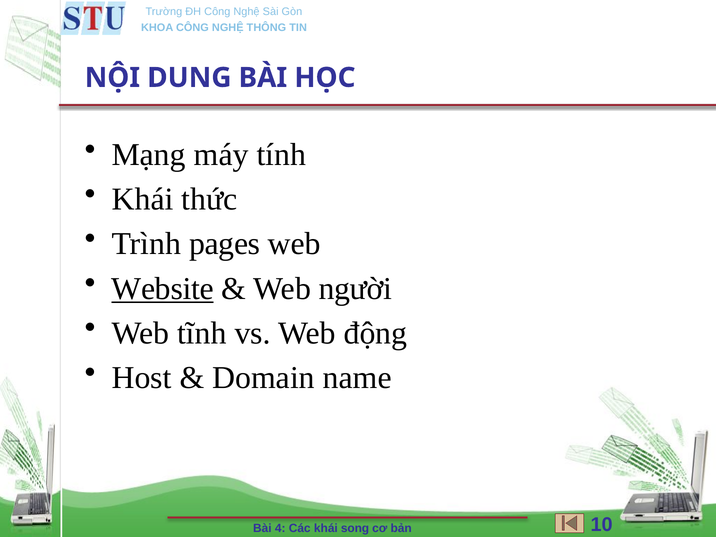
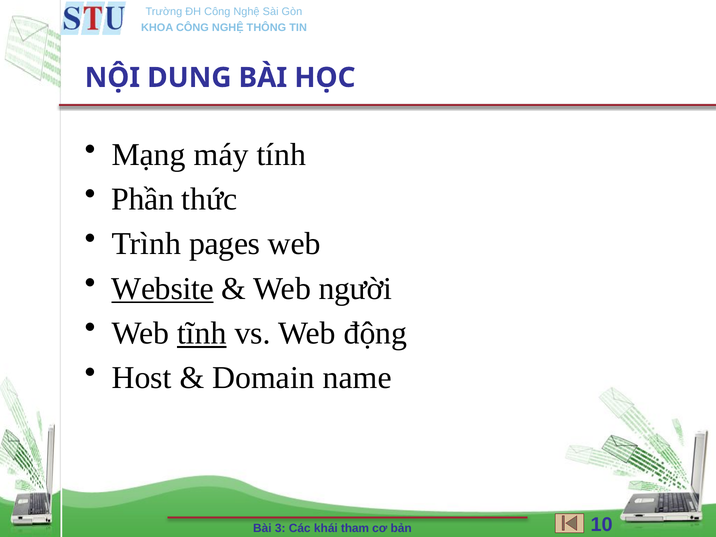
Khái at (143, 199): Khái -> Phần
tĩnh underline: none -> present
4: 4 -> 3
song: song -> tham
